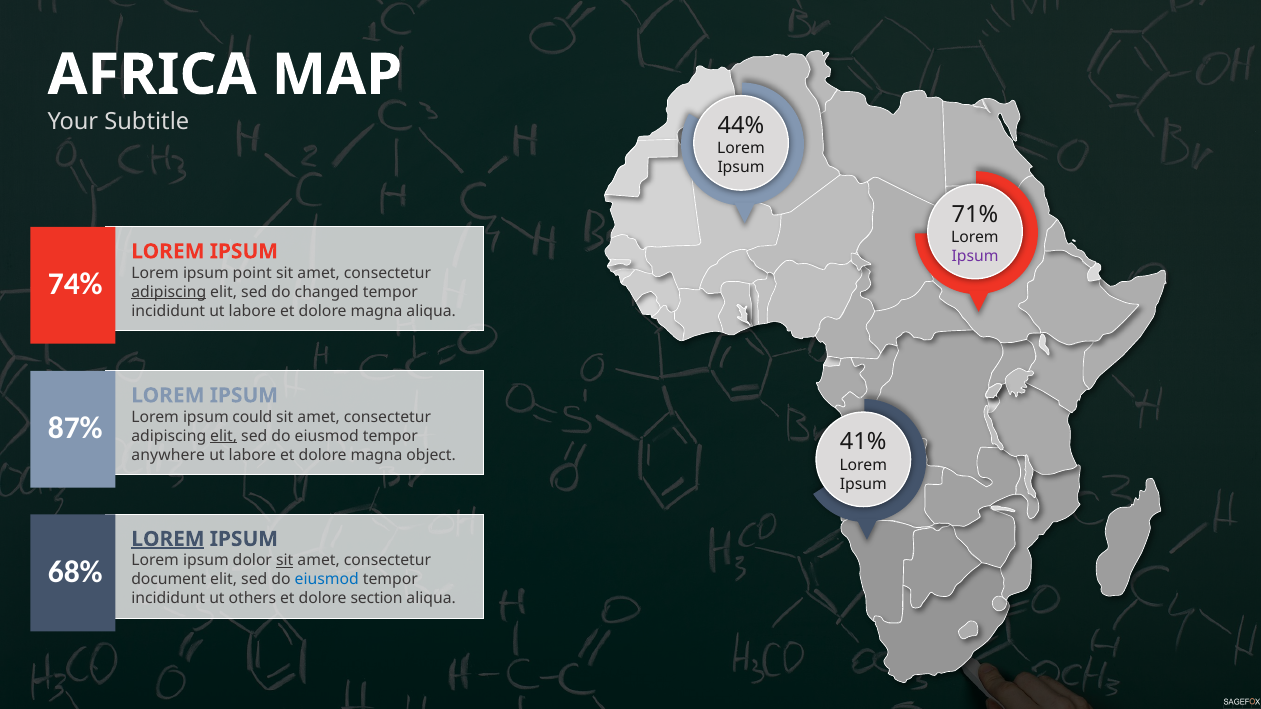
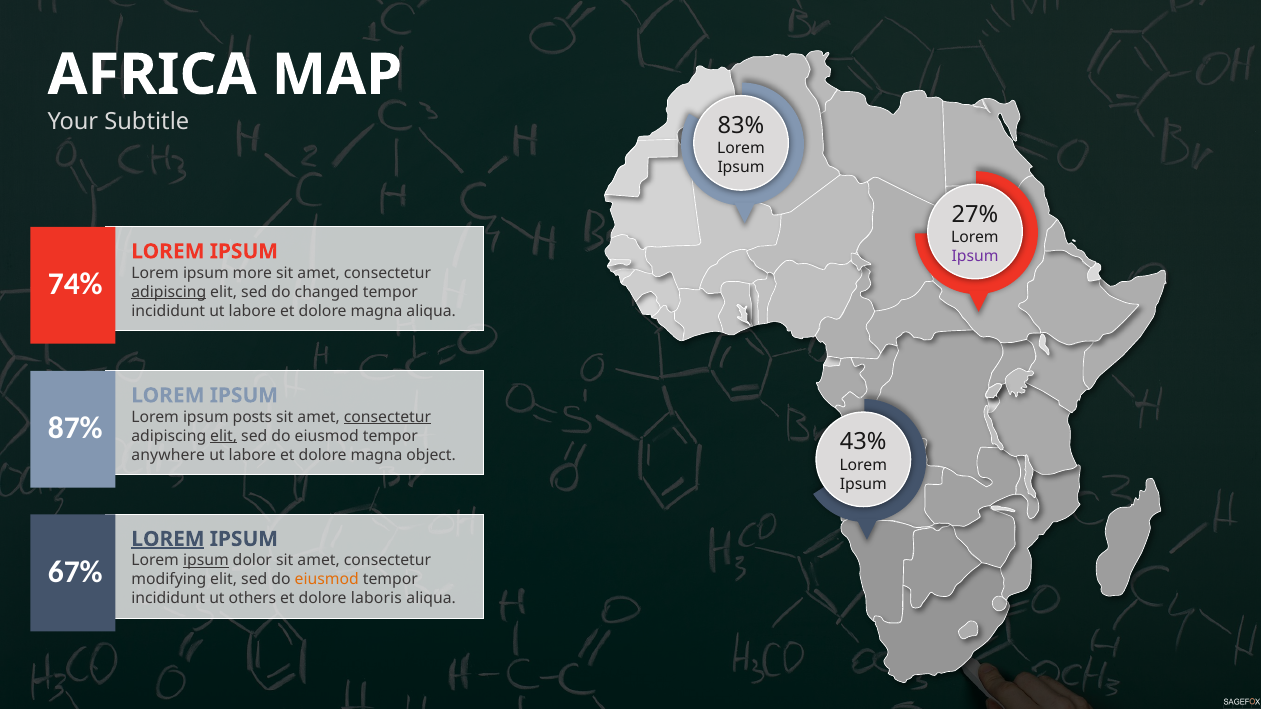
44%: 44% -> 83%
71%: 71% -> 27%
point: point -> more
could: could -> posts
consectetur at (387, 417) underline: none -> present
41%: 41% -> 43%
ipsum at (206, 561) underline: none -> present
sit at (285, 561) underline: present -> none
68%: 68% -> 67%
document: document -> modifying
eiusmod at (327, 580) colour: blue -> orange
section: section -> laboris
